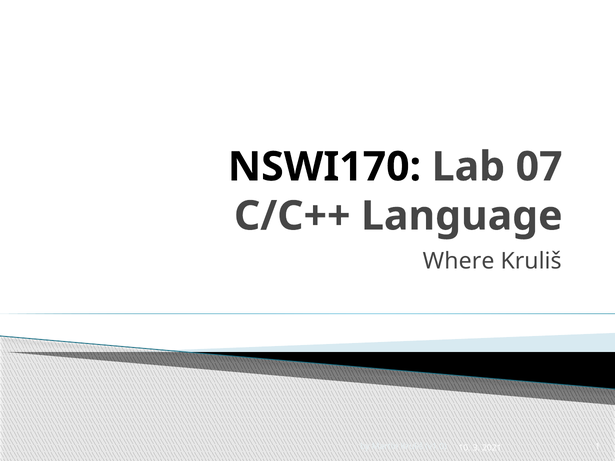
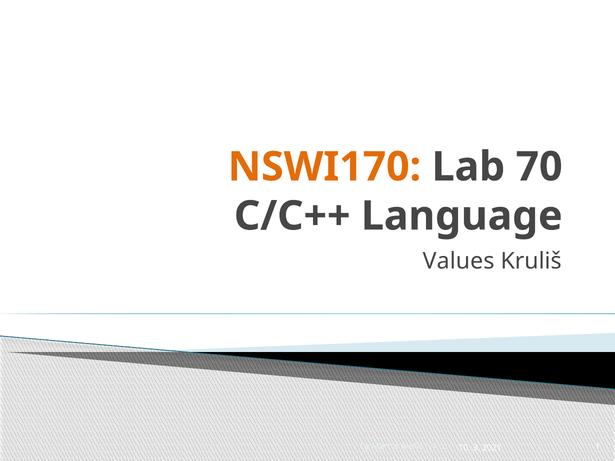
NSWI170 colour: black -> orange
07: 07 -> 70
Where: Where -> Values
